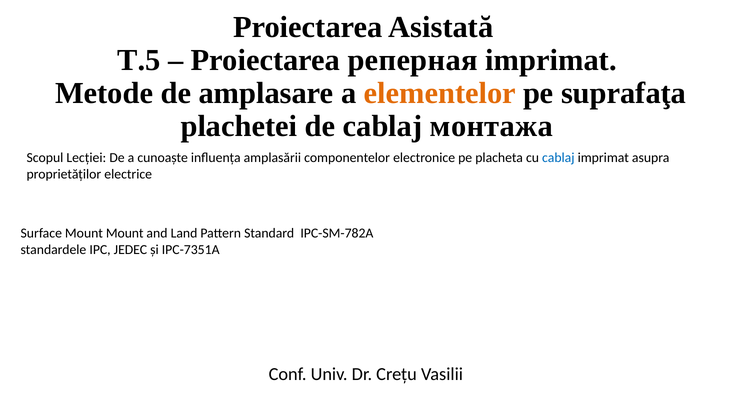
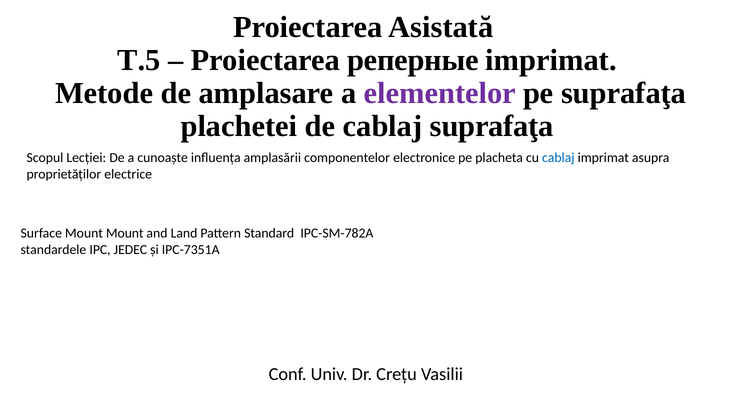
реперная: реперная -> реперные
elementelor colour: orange -> purple
cablaj монтажа: монтажа -> suprafaţa
